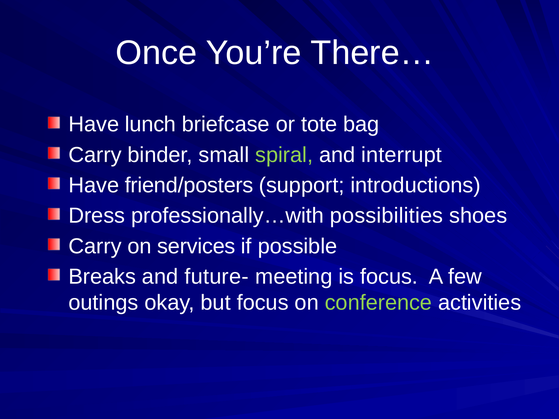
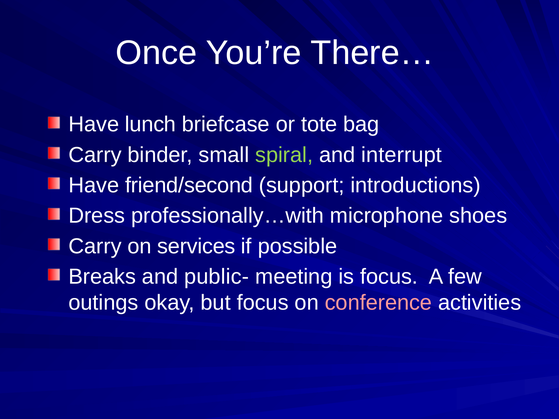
friend/posters: friend/posters -> friend/second
possibilities: possibilities -> microphone
future-: future- -> public-
conference colour: light green -> pink
